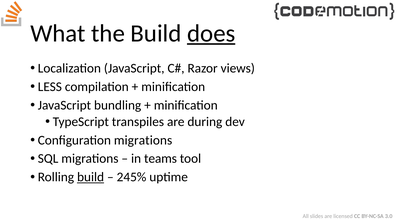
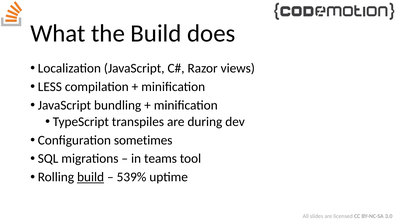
does underline: present -> none
Configuration migrations: migrations -> sometimes
245%: 245% -> 539%
